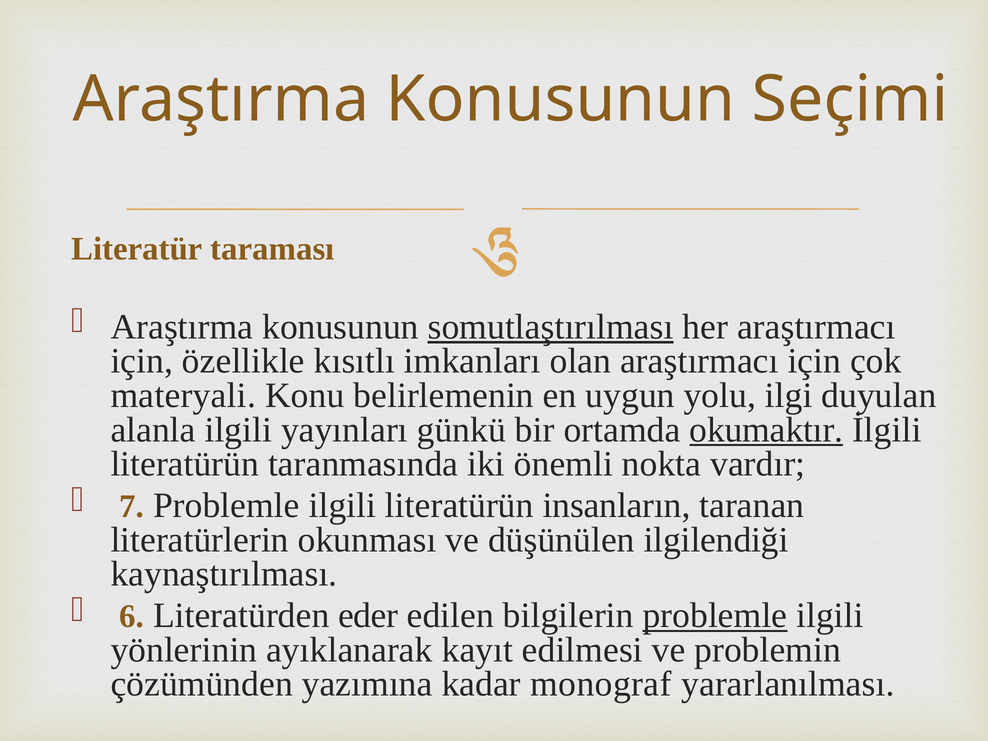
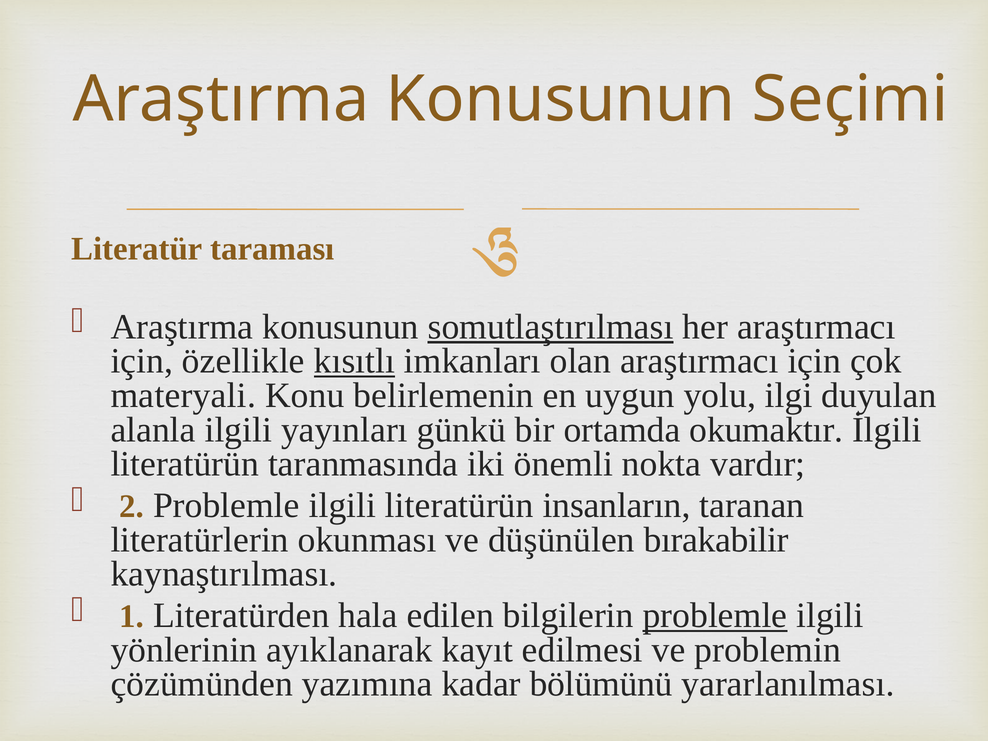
kısıtlı underline: none -> present
okumaktır underline: present -> none
7: 7 -> 2
ilgilendiği: ilgilendiği -> bırakabilir
6: 6 -> 1
eder: eder -> hala
monograf: monograf -> bölümünü
